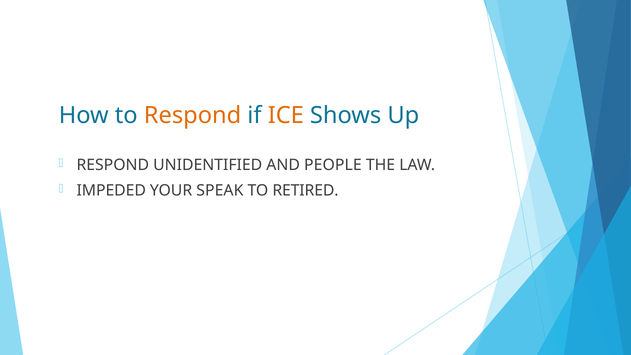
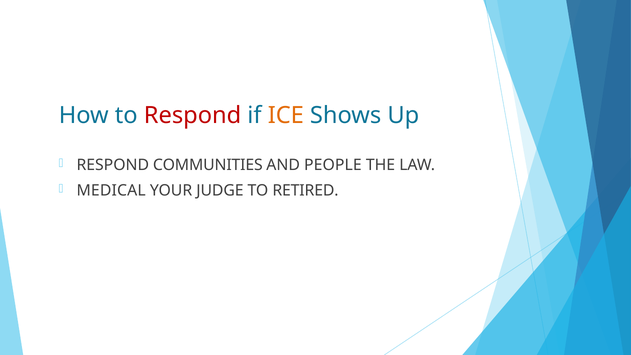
Respond at (193, 116) colour: orange -> red
UNIDENTIFIED: UNIDENTIFIED -> COMMUNITIES
IMPEDED: IMPEDED -> MEDICAL
SPEAK: SPEAK -> JUDGE
